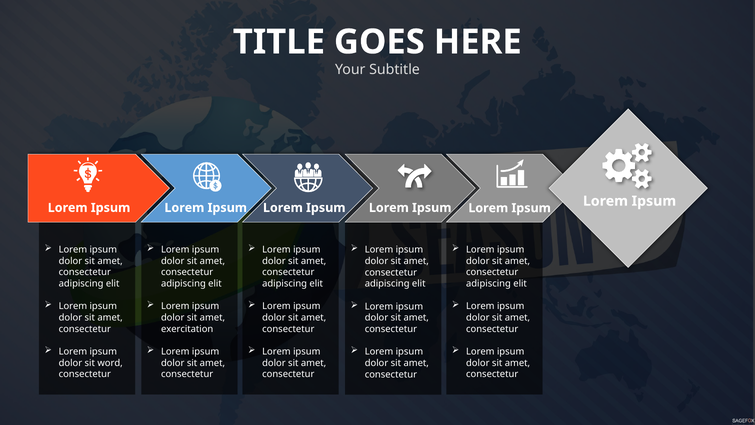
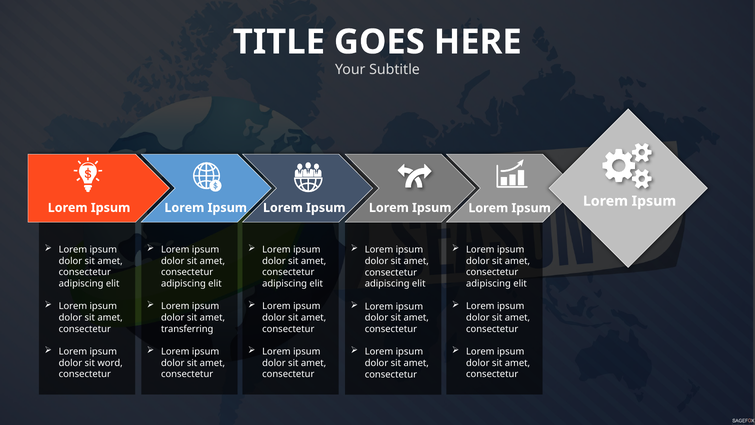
exercitation: exercitation -> transferring
